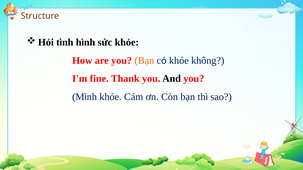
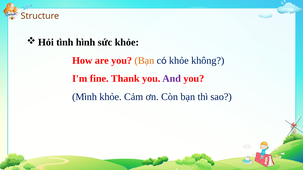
And colour: black -> purple
